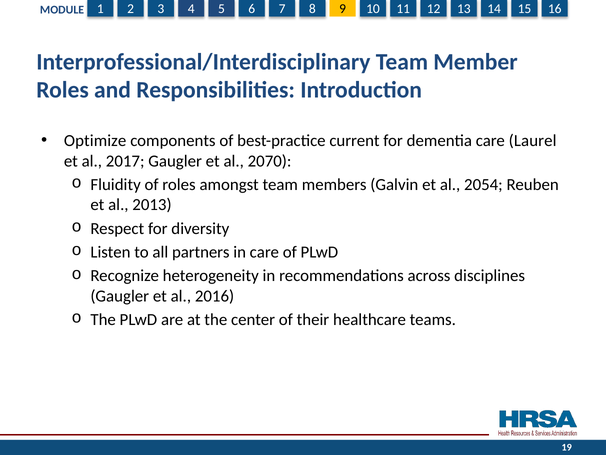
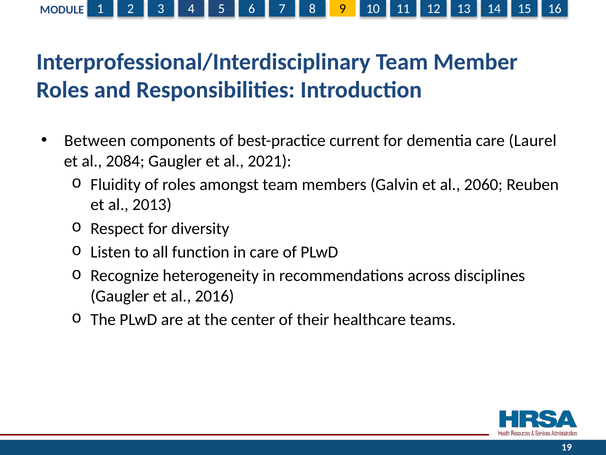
Optimize: Optimize -> Between
2017: 2017 -> 2084
2070: 2070 -> 2021
2054: 2054 -> 2060
partners: partners -> function
